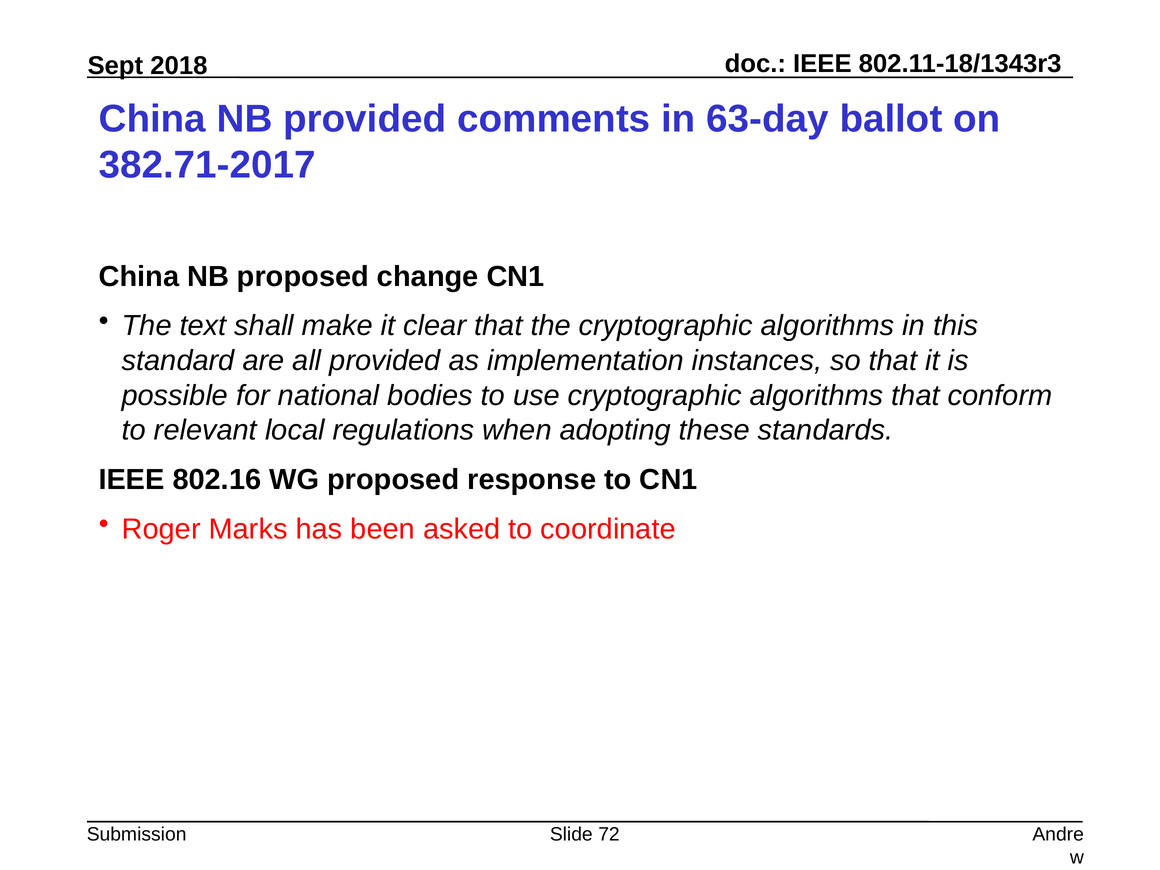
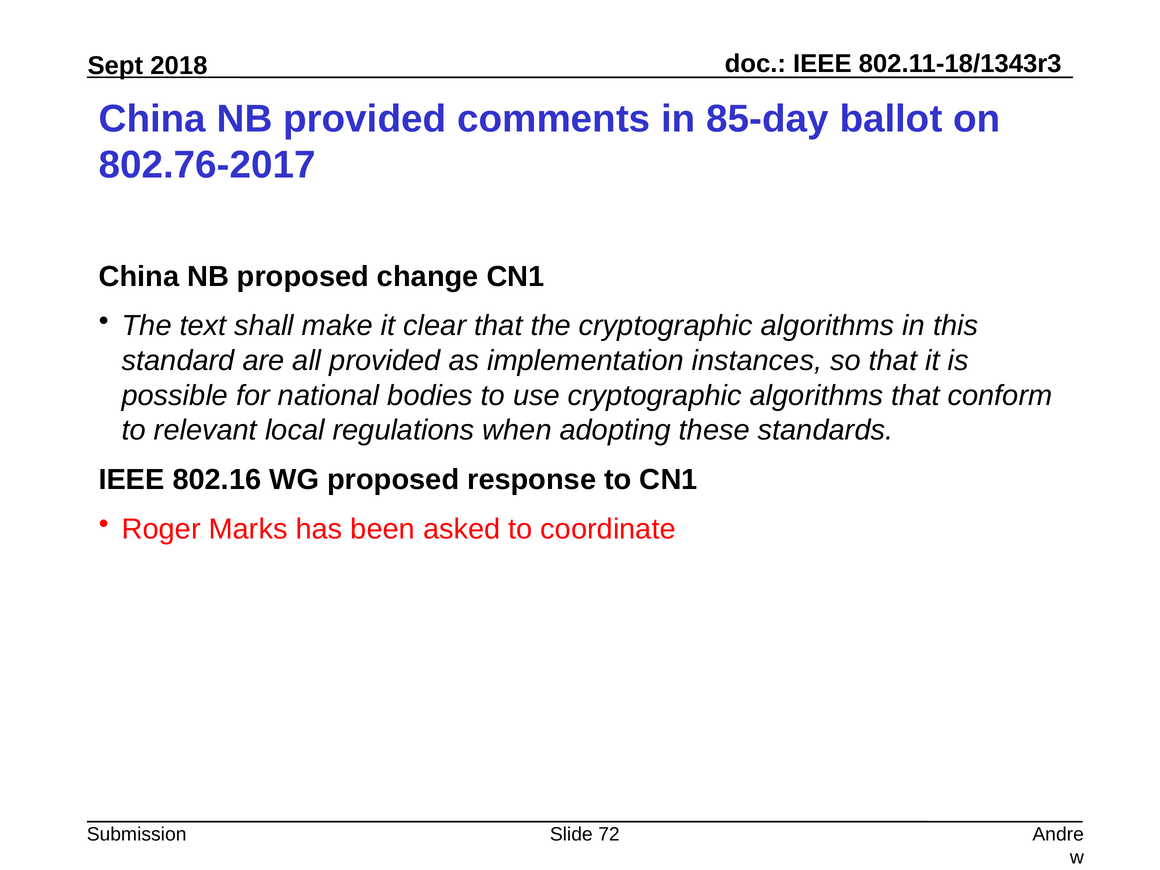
63-day: 63-day -> 85-day
382.71-2017: 382.71-2017 -> 802.76-2017
